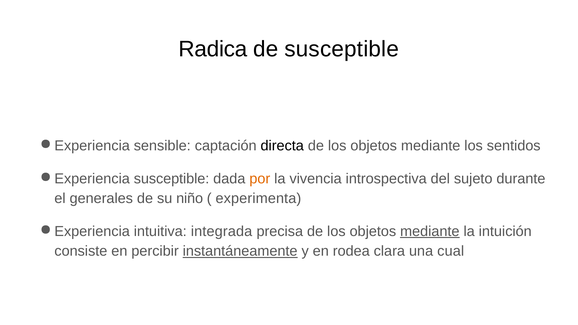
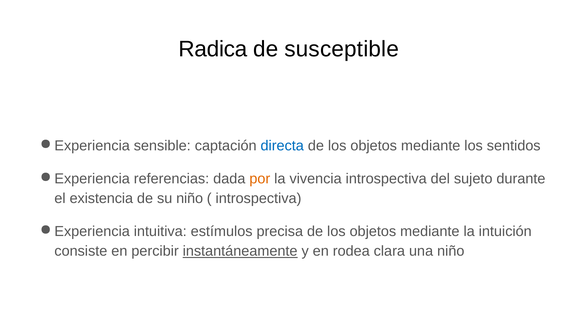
directa colour: black -> blue
susceptible at (172, 179): susceptible -> referencias
generales: generales -> existencia
experimenta at (258, 199): experimenta -> introspectiva
integrada: integrada -> estímulos
mediante at (430, 231) underline: present -> none
una cual: cual -> niño
